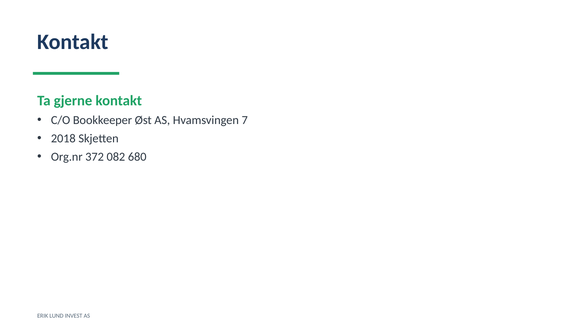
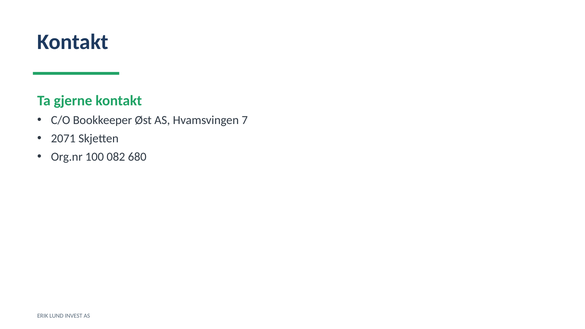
2018: 2018 -> 2071
372: 372 -> 100
